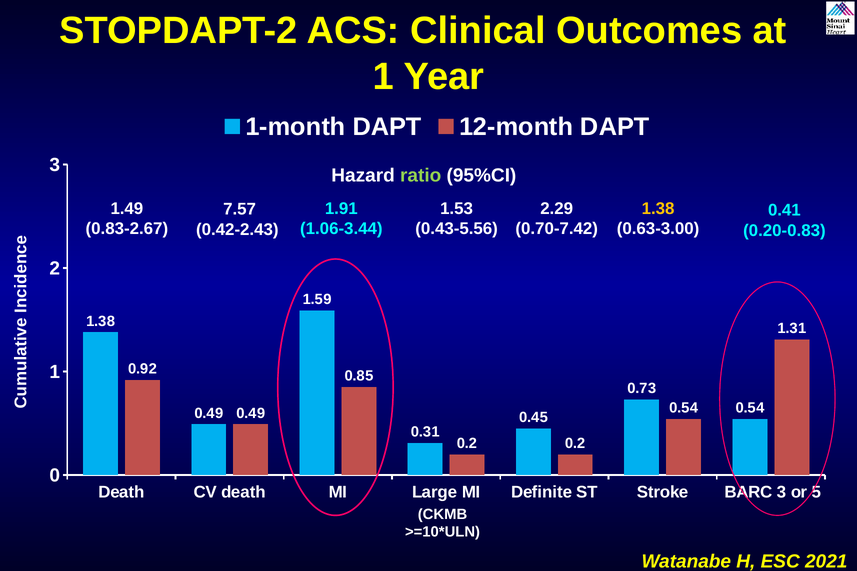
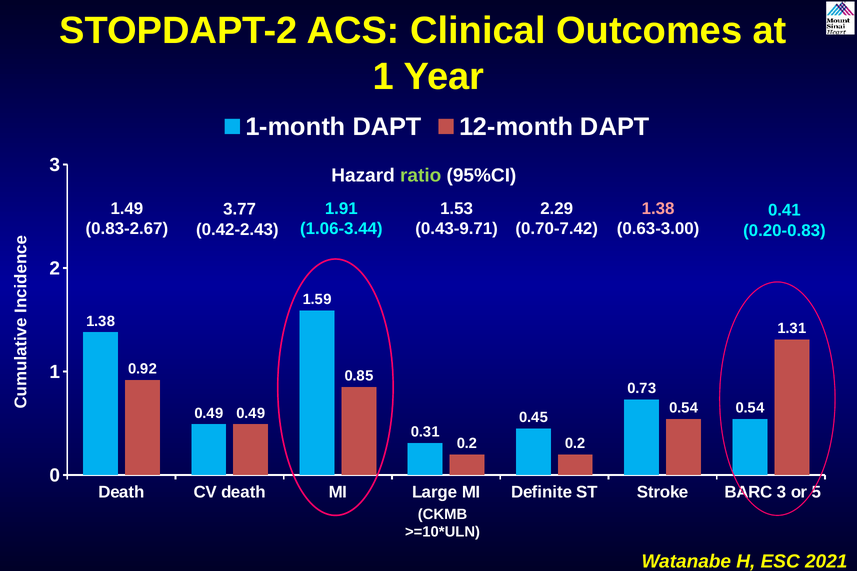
1.38 at (658, 209) colour: yellow -> pink
7.57: 7.57 -> 3.77
0.43-5.56: 0.43-5.56 -> 0.43-9.71
